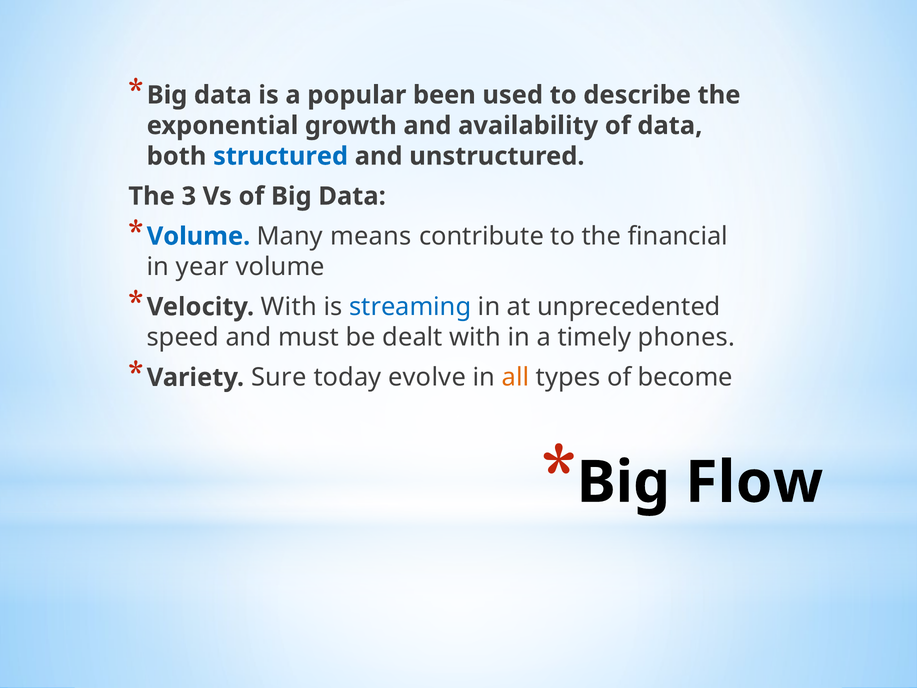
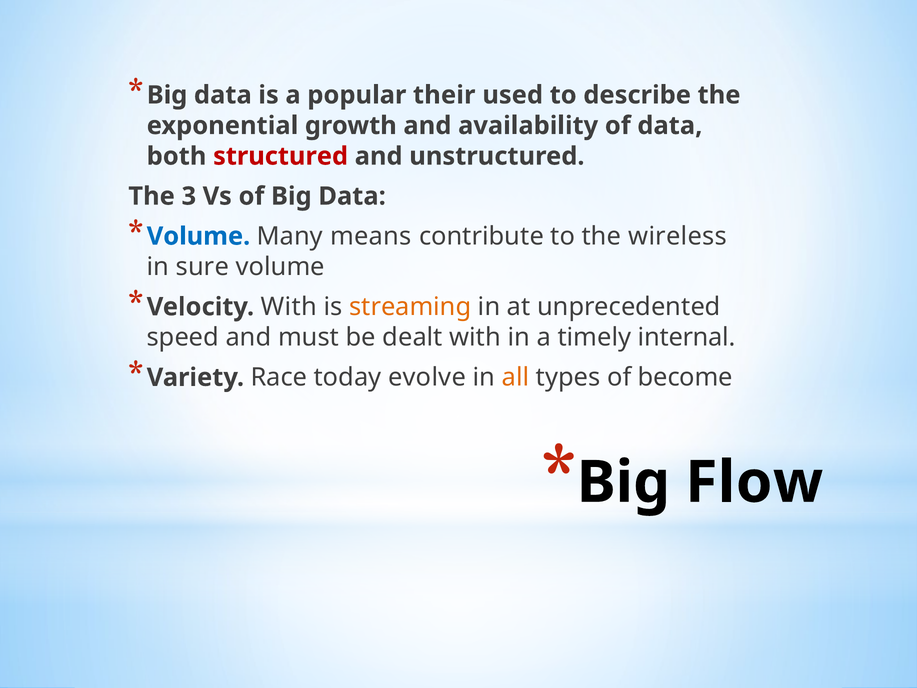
been: been -> their
structured colour: blue -> red
financial: financial -> wireless
year: year -> sure
streaming colour: blue -> orange
phones: phones -> internal
Sure: Sure -> Race
